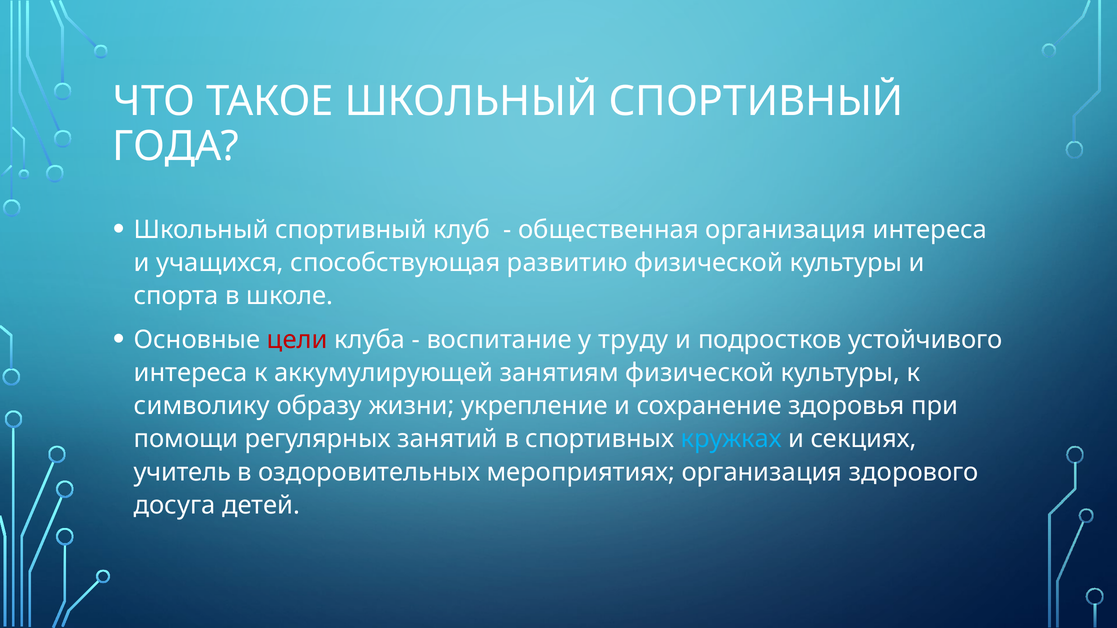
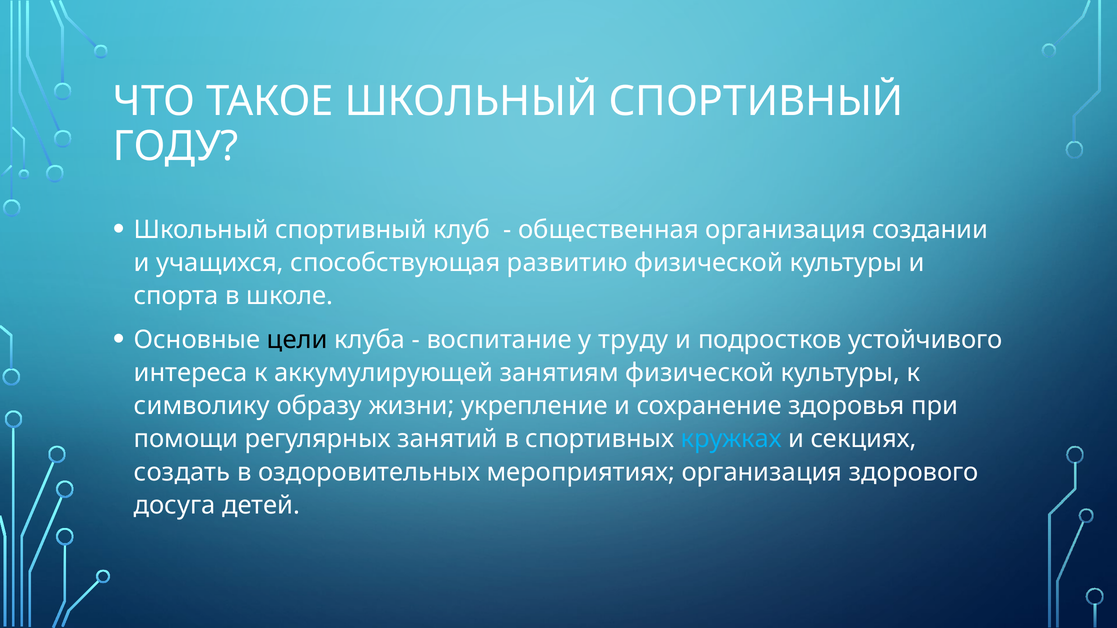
ГОДА: ГОДА -> ГОДУ
организация интереса: интереса -> создании
цели colour: red -> black
учитель: учитель -> создать
